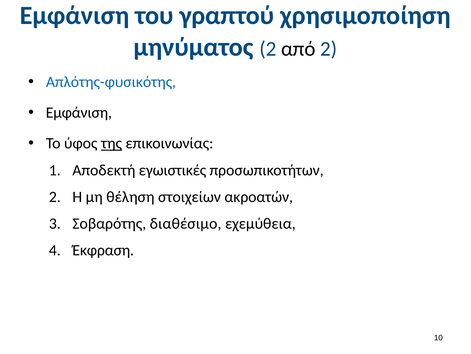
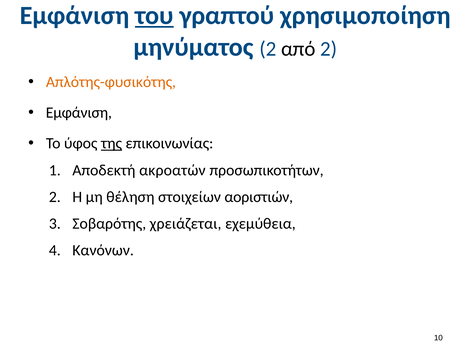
του underline: none -> present
Απλότης-φυσικότης colour: blue -> orange
εγωιστικές: εγωιστικές -> ακροατών
ακροατών: ακροατών -> αοριστιών
διαθέσιμο: διαθέσιμο -> χρειάζεται
Έκφραση: Έκφραση -> Κανόνων
